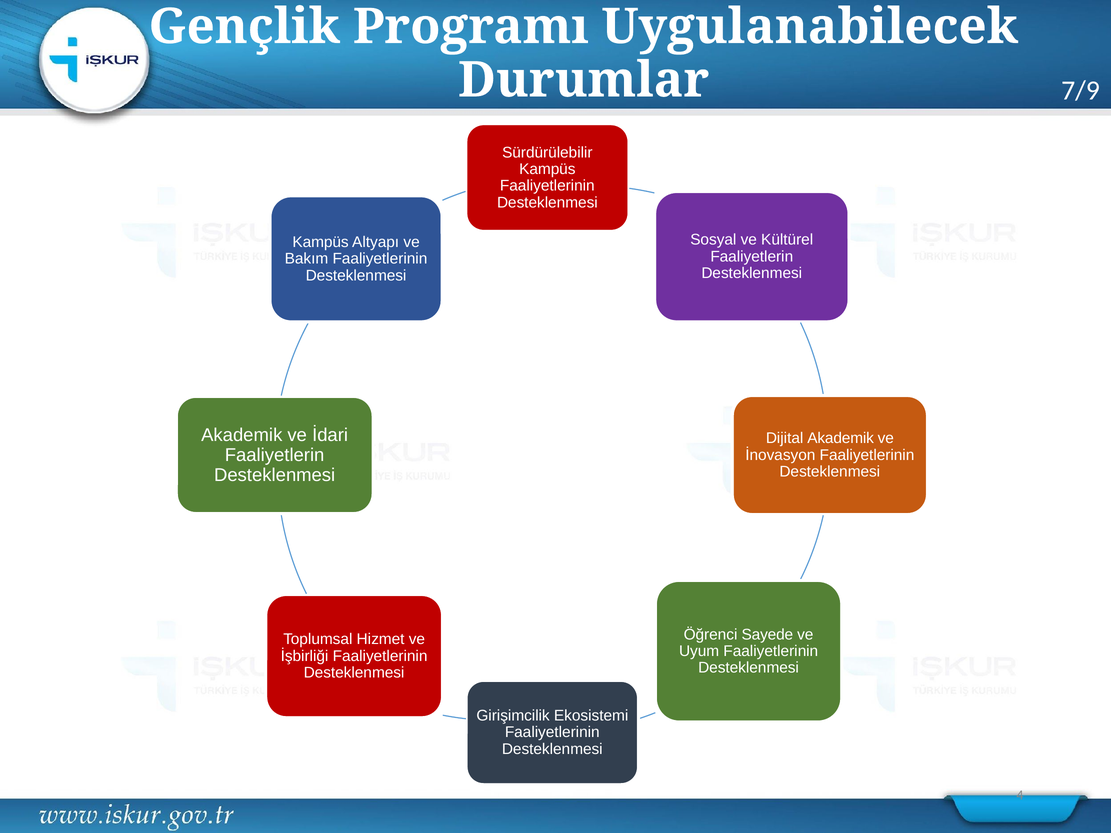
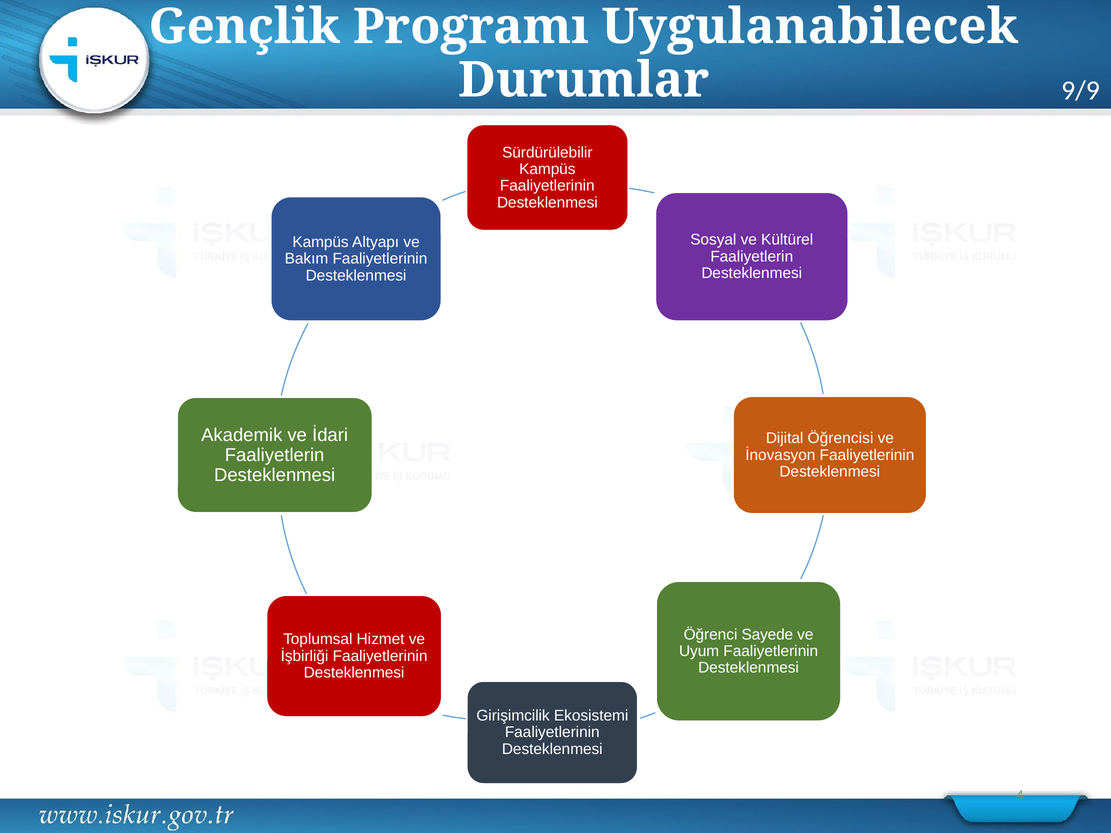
7/9: 7/9 -> 9/9
Dijital Akademik: Akademik -> Öğrencisi
